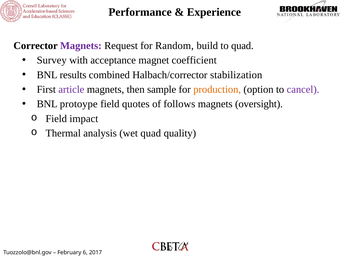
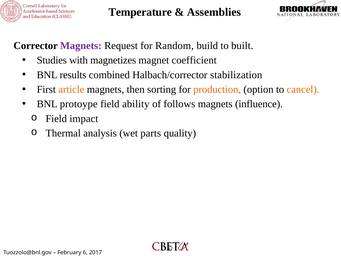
Performance: Performance -> Temperature
Experience: Experience -> Assemblies
to quad: quad -> built
Survey: Survey -> Studies
acceptance: acceptance -> magnetizes
article colour: purple -> orange
sample: sample -> sorting
cancel colour: purple -> orange
quotes: quotes -> ability
oversight: oversight -> influence
wet quad: quad -> parts
